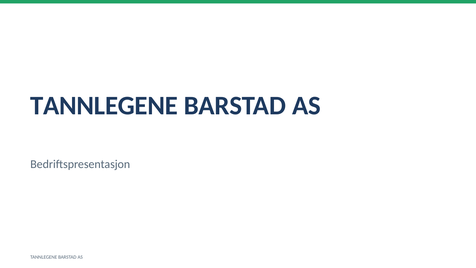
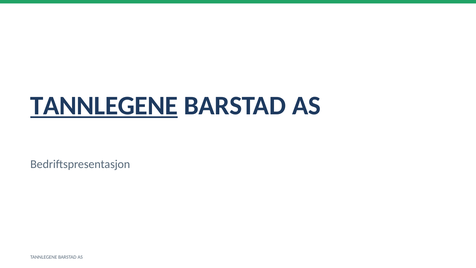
TANNLEGENE at (104, 106) underline: none -> present
